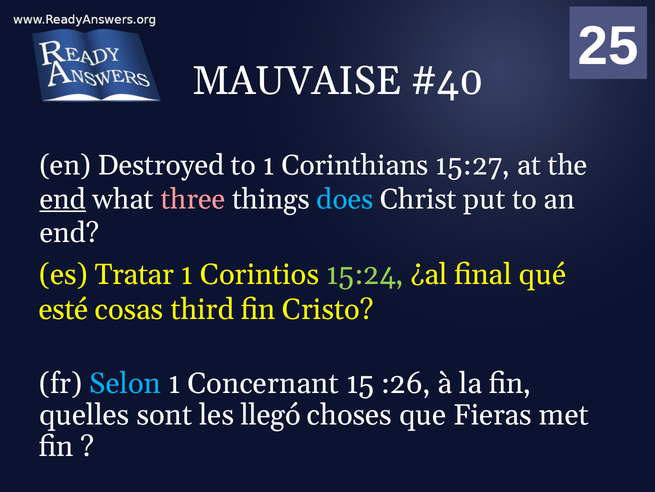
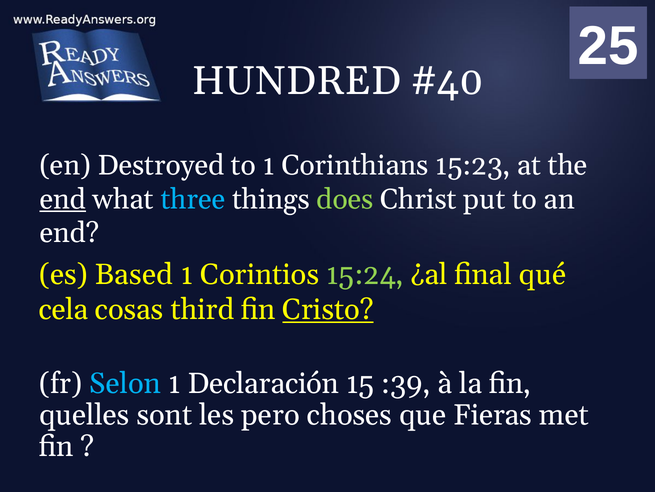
MAUVAISE: MAUVAISE -> HUNDRED
15:27: 15:27 -> 15:23
three colour: pink -> light blue
does colour: light blue -> light green
Tratar: Tratar -> Based
esté: esté -> cela
Cristo underline: none -> present
Concernant: Concernant -> Declaración
:26: :26 -> :39
llegó: llegó -> pero
